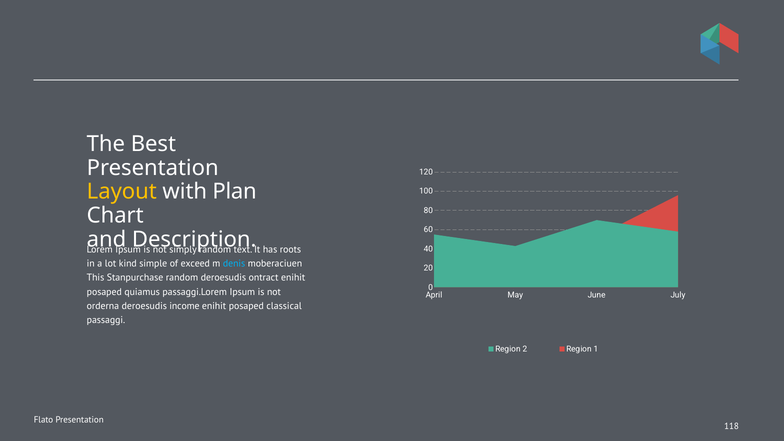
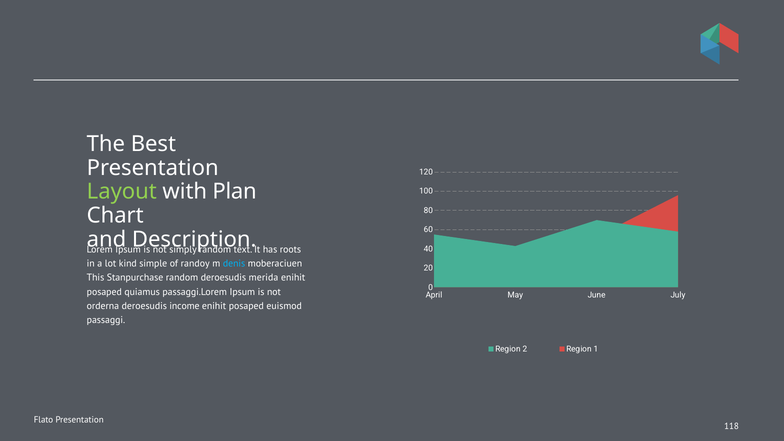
Layout colour: yellow -> light green
exceed: exceed -> randoy
ontract: ontract -> merida
classical: classical -> euismod
